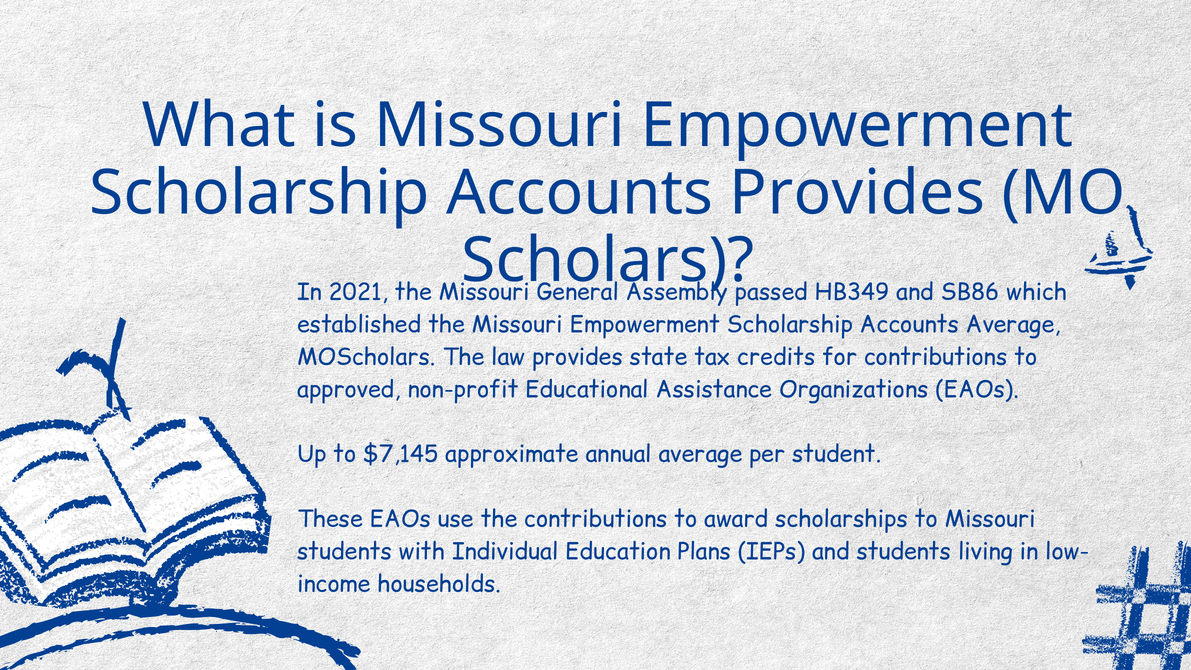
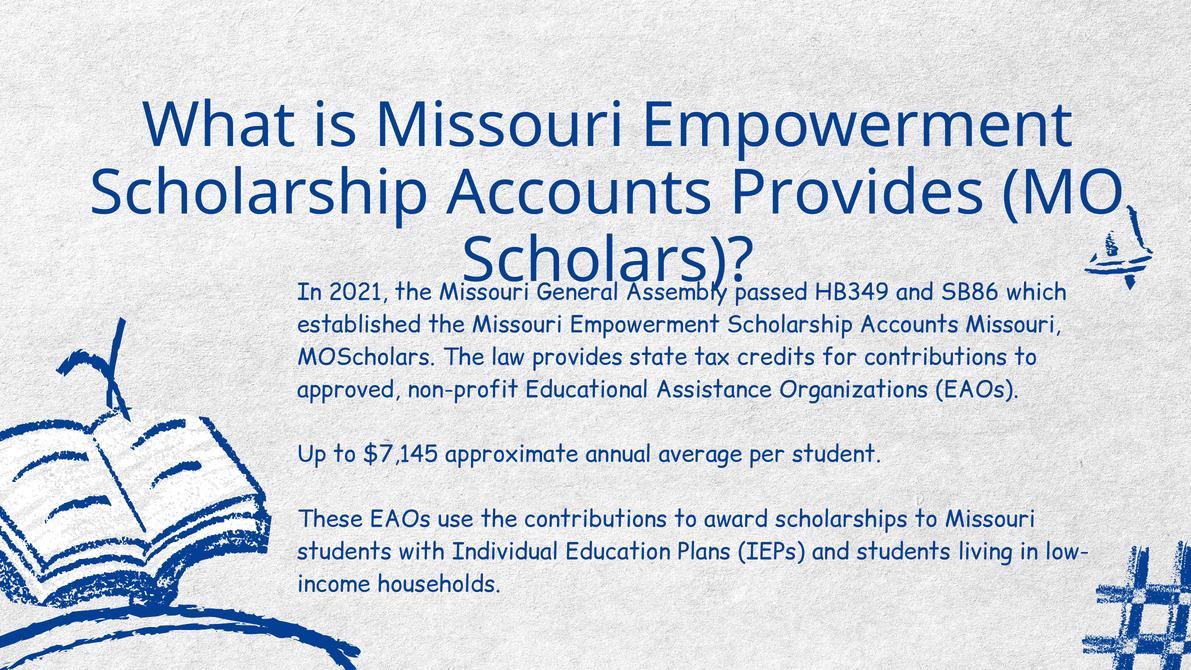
Accounts Average: Average -> Missouri
